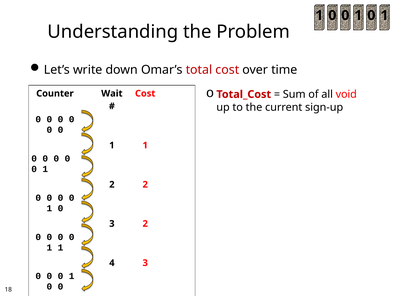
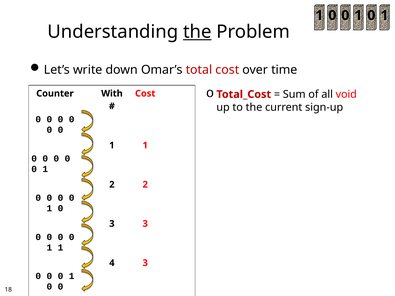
the at (197, 32) underline: none -> present
Wait: Wait -> With
3 2: 2 -> 3
